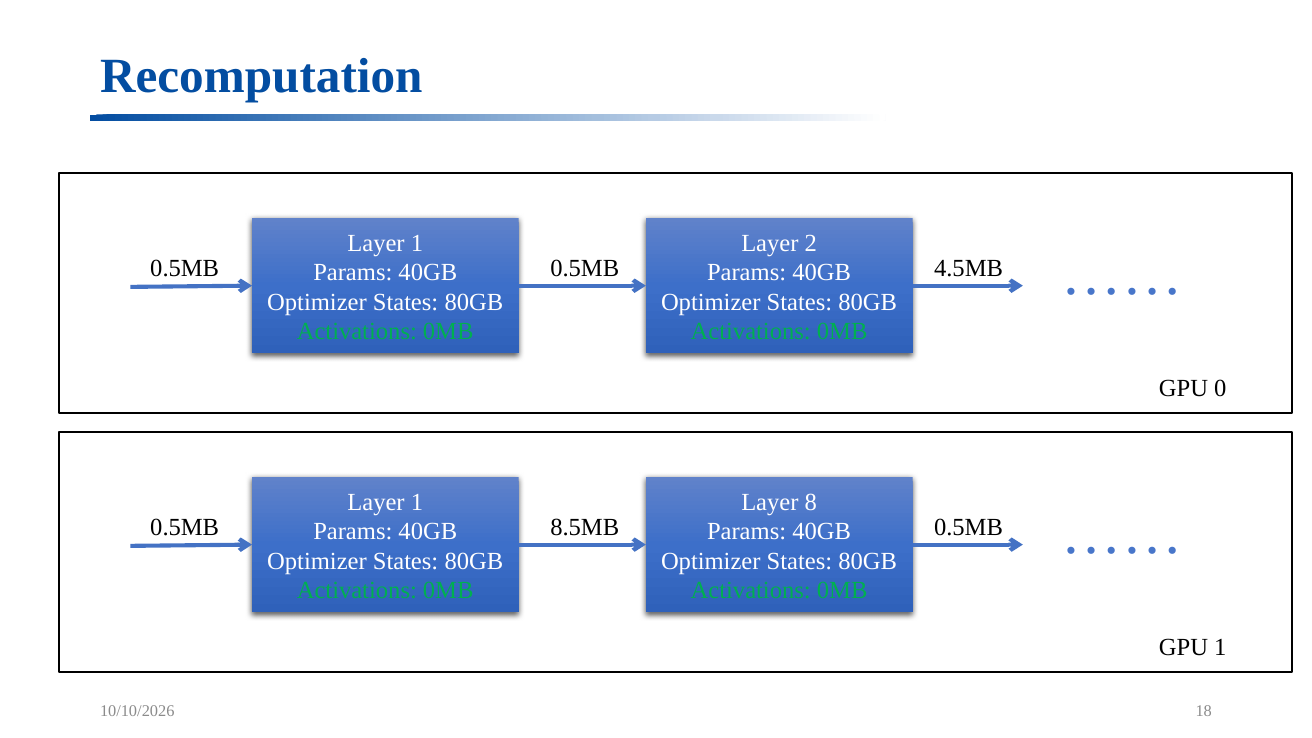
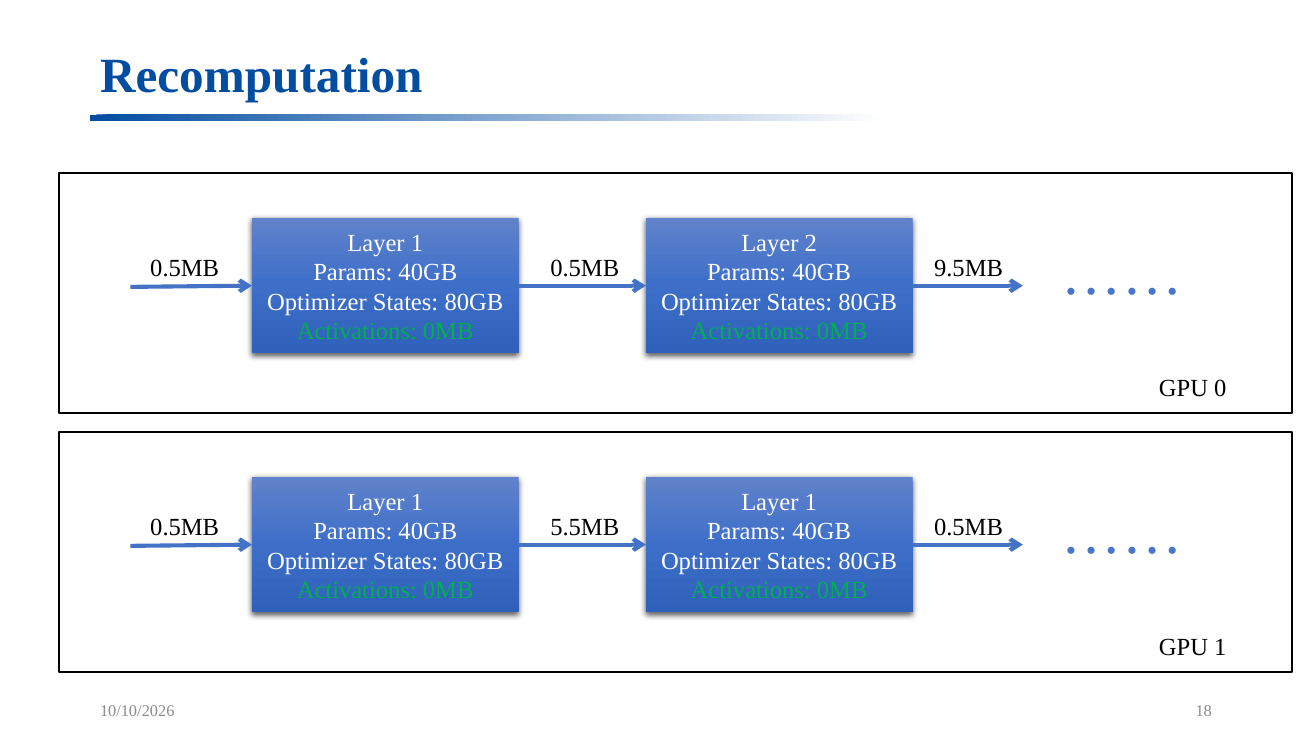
4.5MB: 4.5MB -> 9.5MB
8 at (811, 502): 8 -> 1
8.5MB: 8.5MB -> 5.5MB
